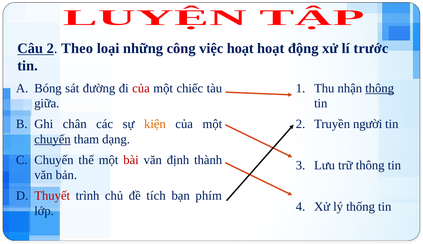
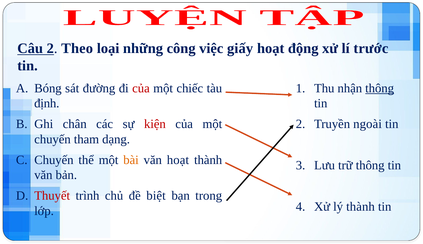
việc hoạt: hoạt -> giấy
giữa: giữa -> định
kiện colour: orange -> red
người: người -> ngoài
chuyến at (52, 139) underline: present -> none
bài colour: red -> orange
văn định: định -> hoạt
tích: tích -> biệt
phím: phím -> trong
lý thống: thống -> thành
